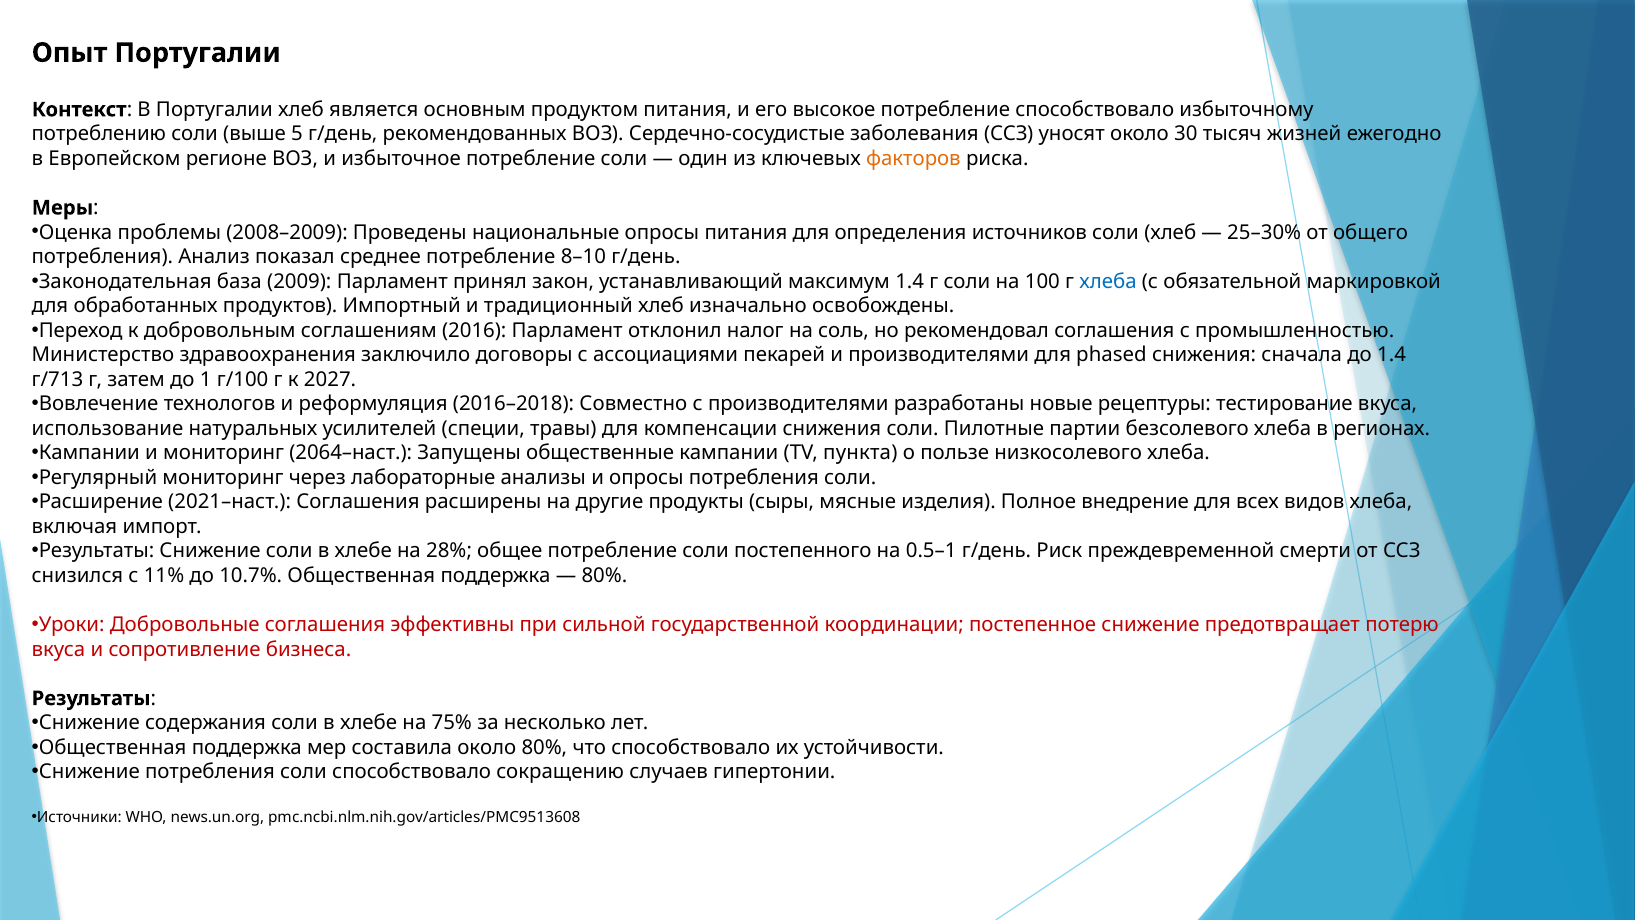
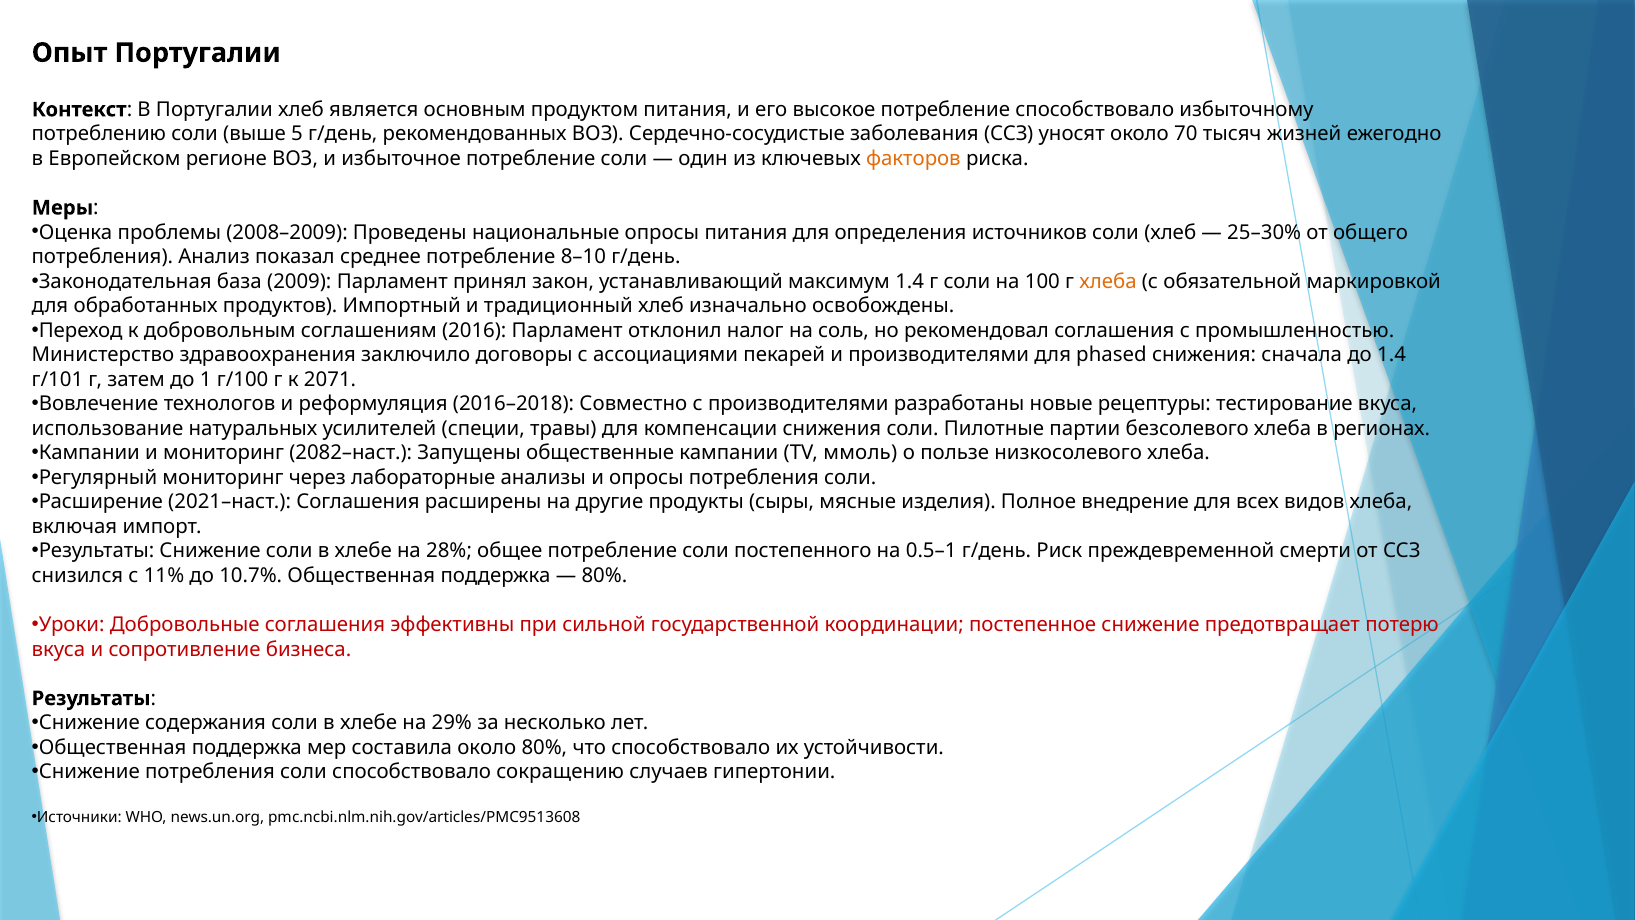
30: 30 -> 70
хлеба at (1108, 281) colour: blue -> orange
г/713: г/713 -> г/101
2027: 2027 -> 2071
2064–наст: 2064–наст -> 2082–наст
пункта: пункта -> ммоль
75%: 75% -> 29%
